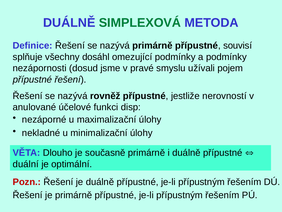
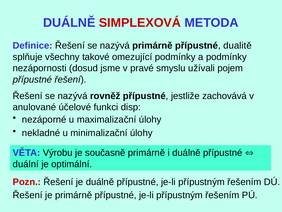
SIMPLEXOVÁ colour: green -> red
souvisí: souvisí -> dualitě
dosáhl: dosáhl -> takové
nerovností: nerovností -> zachovává
Dlouho: Dlouho -> Výrobu
